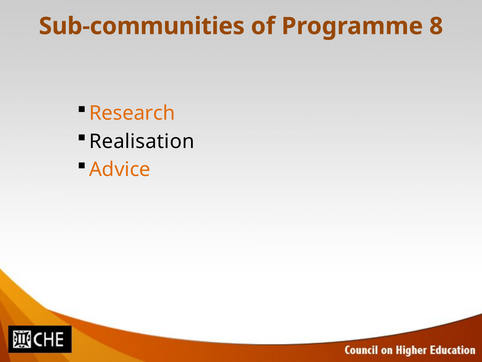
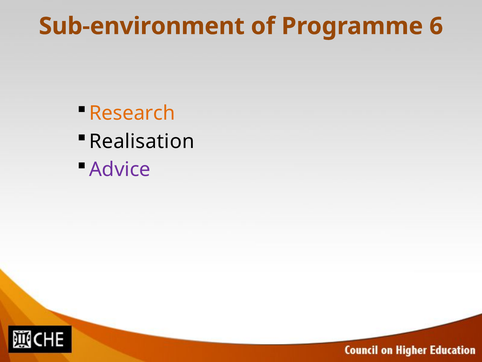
Sub-communities: Sub-communities -> Sub-environment
8: 8 -> 6
Advice colour: orange -> purple
